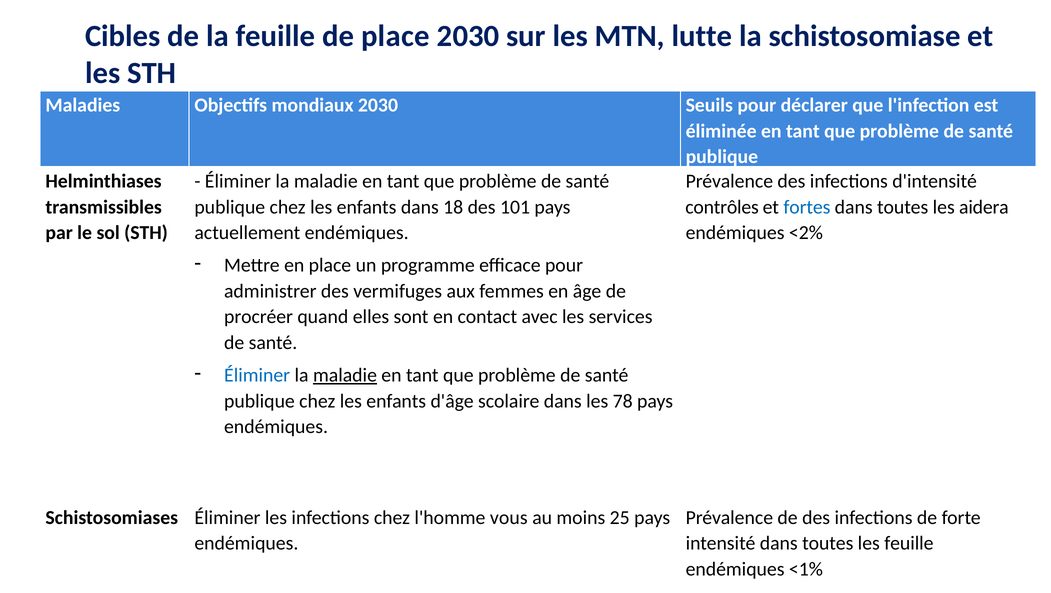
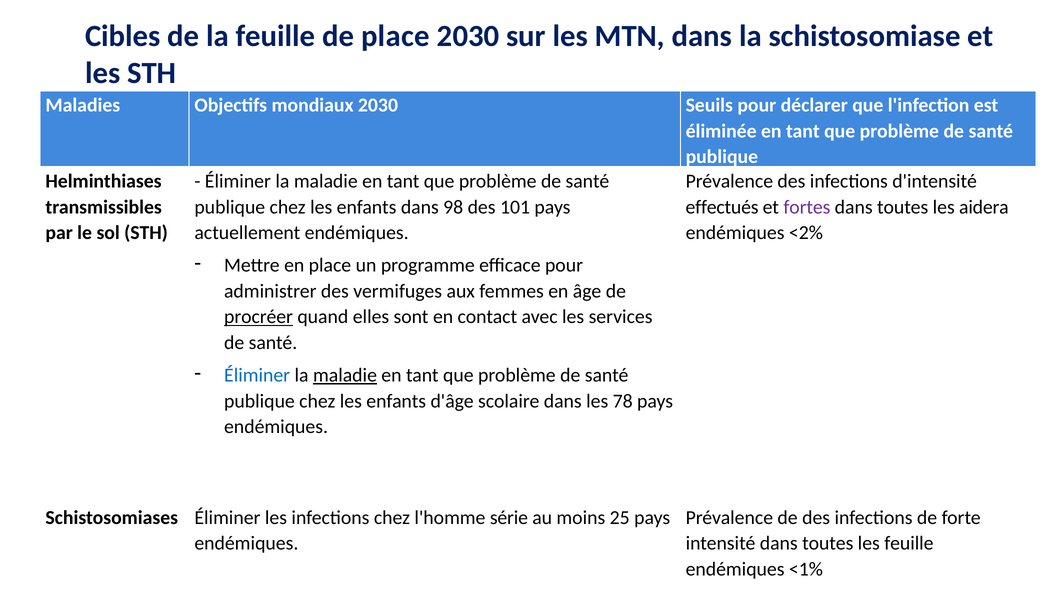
MTN lutte: lutte -> dans
18: 18 -> 98
contrôles: contrôles -> effectués
fortes colour: blue -> purple
procréer underline: none -> present
vous: vous -> série
